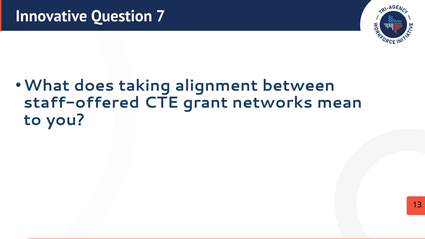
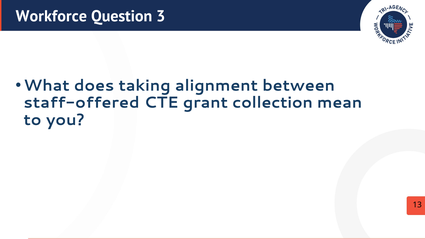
Innovative: Innovative -> Workforce
7: 7 -> 3
networks: networks -> collection
